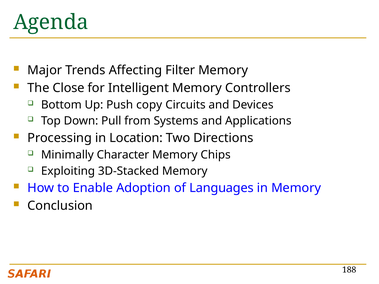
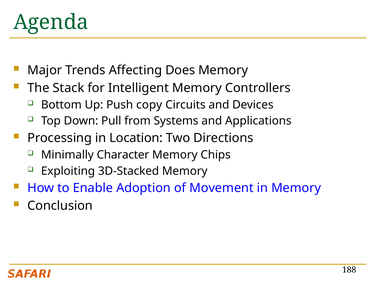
Filter: Filter -> Does
Close: Close -> Stack
Languages: Languages -> Movement
